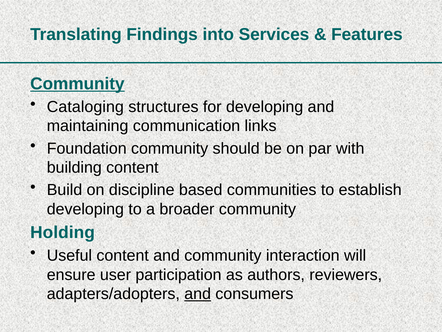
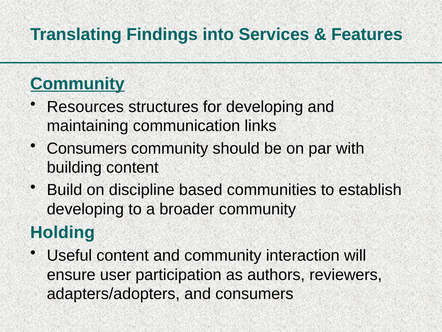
Cataloging: Cataloging -> Resources
Foundation at (87, 148): Foundation -> Consumers
and at (198, 293) underline: present -> none
